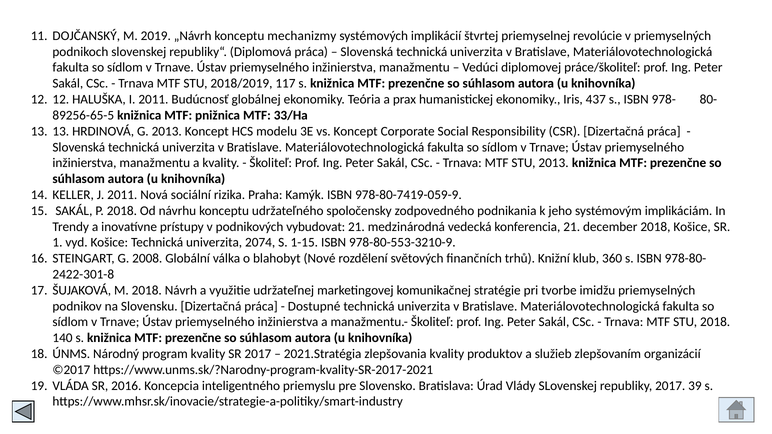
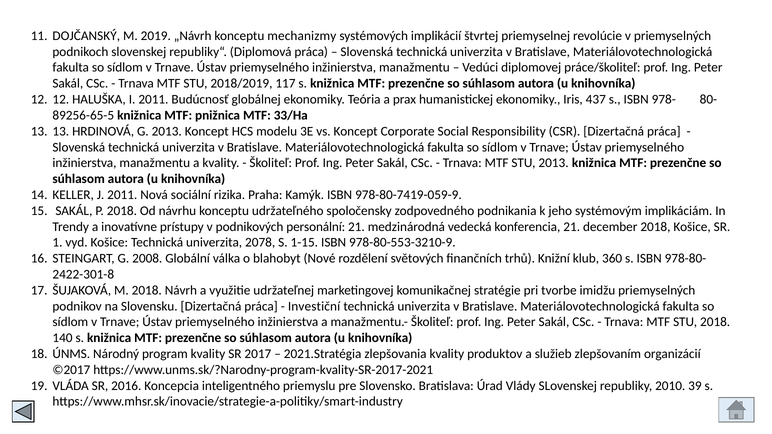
vybudovat: vybudovat -> personální
2074: 2074 -> 2078
Dostupné: Dostupné -> Investiční
republiky 2017: 2017 -> 2010
